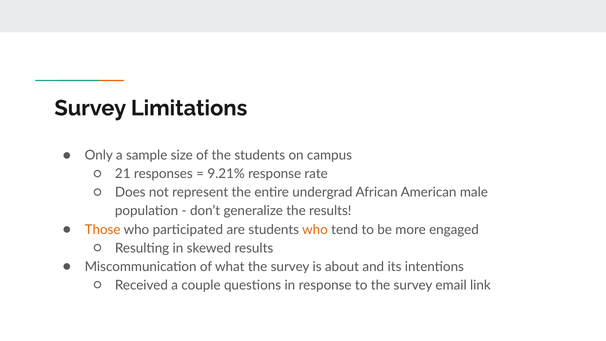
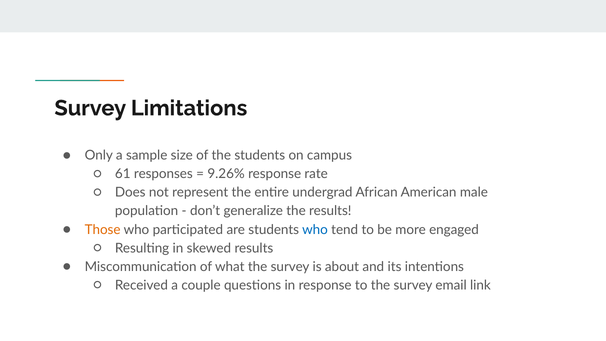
21: 21 -> 61
9.21%: 9.21% -> 9.26%
who at (315, 230) colour: orange -> blue
